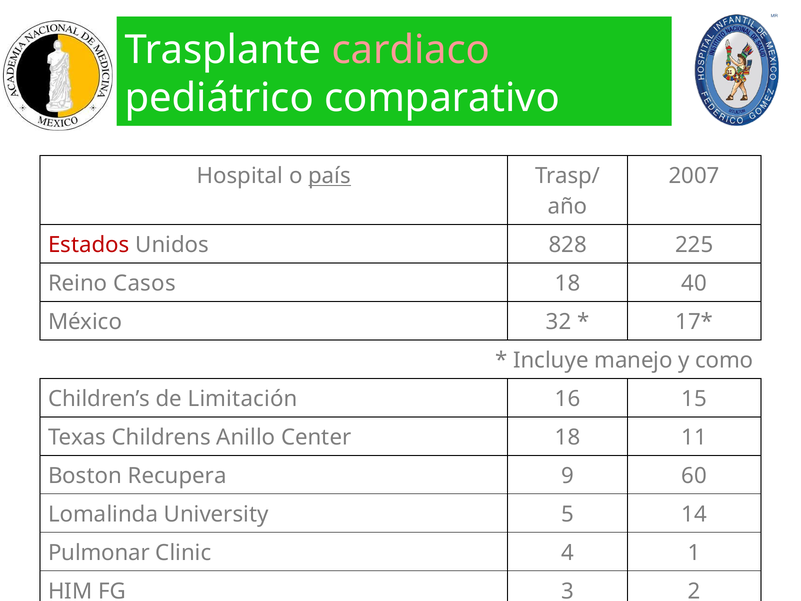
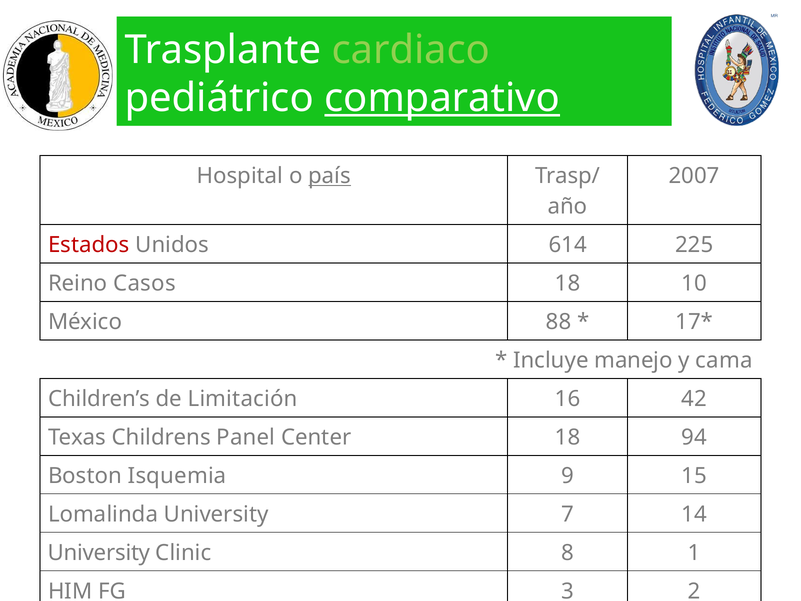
cardiaco colour: pink -> light green
comparativo underline: none -> present
828: 828 -> 614
40: 40 -> 10
32: 32 -> 88
como: como -> cama
15: 15 -> 42
Anillo: Anillo -> Panel
11: 11 -> 94
Recupera: Recupera -> Isquemia
60: 60 -> 15
5: 5 -> 7
Pulmonar at (99, 553): Pulmonar -> University
4: 4 -> 8
